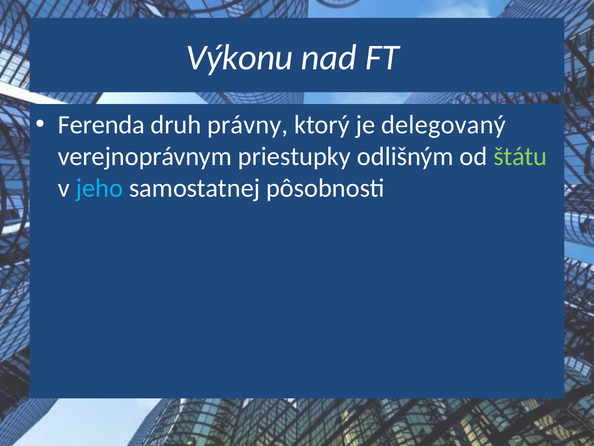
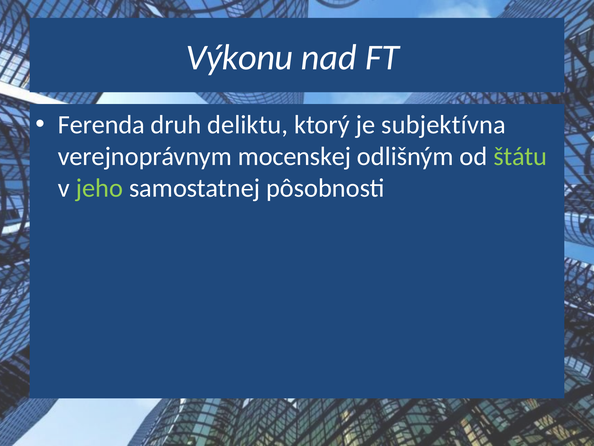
právny: právny -> deliktu
delegovaný: delegovaný -> subjektívna
priestupky: priestupky -> mocenskej
jeho colour: light blue -> light green
